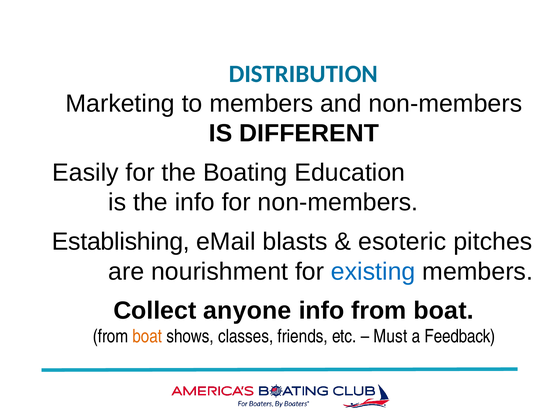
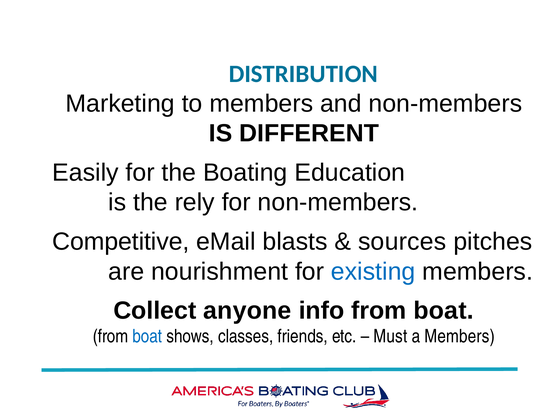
the info: info -> rely
Establishing: Establishing -> Competitive
esoteric: esoteric -> sources
boat at (147, 336) colour: orange -> blue
a Feedback: Feedback -> Members
